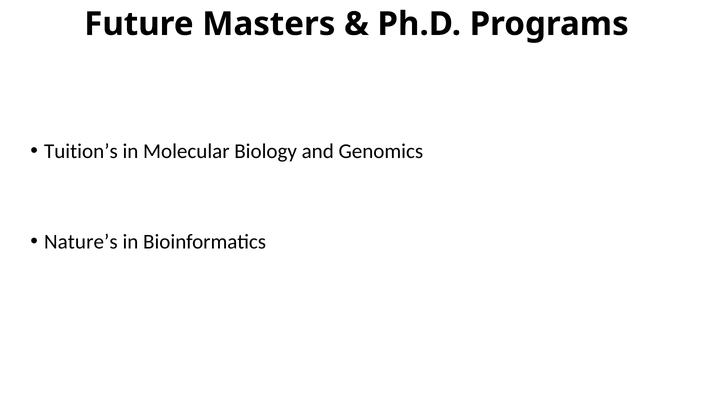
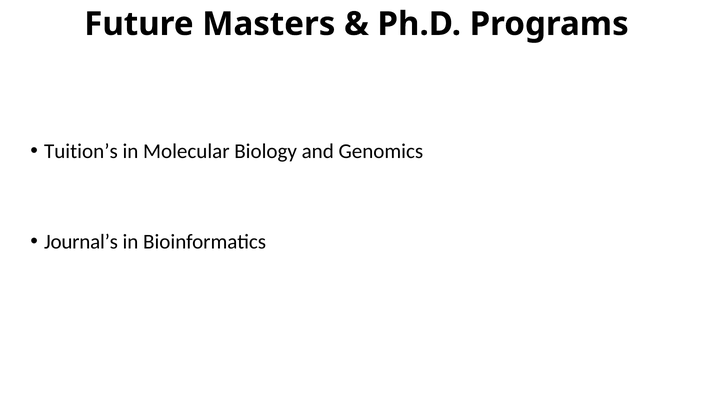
Nature’s: Nature’s -> Journal’s
